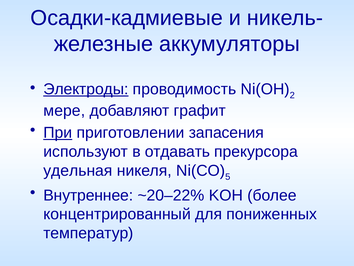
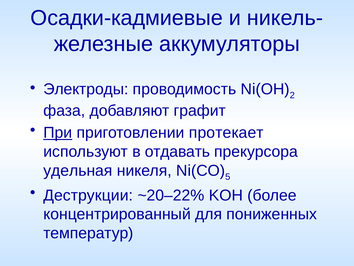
Электроды underline: present -> none
мере: мере -> фаза
запасения: запасения -> протекает
Внутреннее: Внутреннее -> Деструкции
